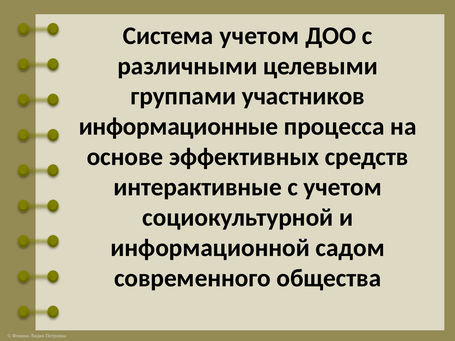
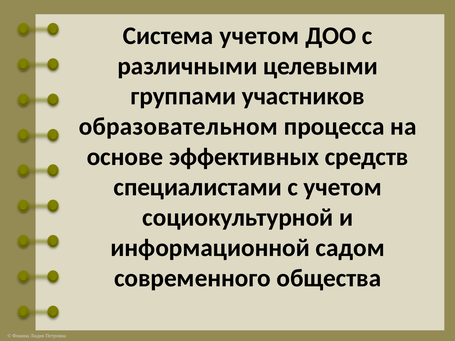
информационные: информационные -> образовательном
интерактивные: интерактивные -> специалистами
